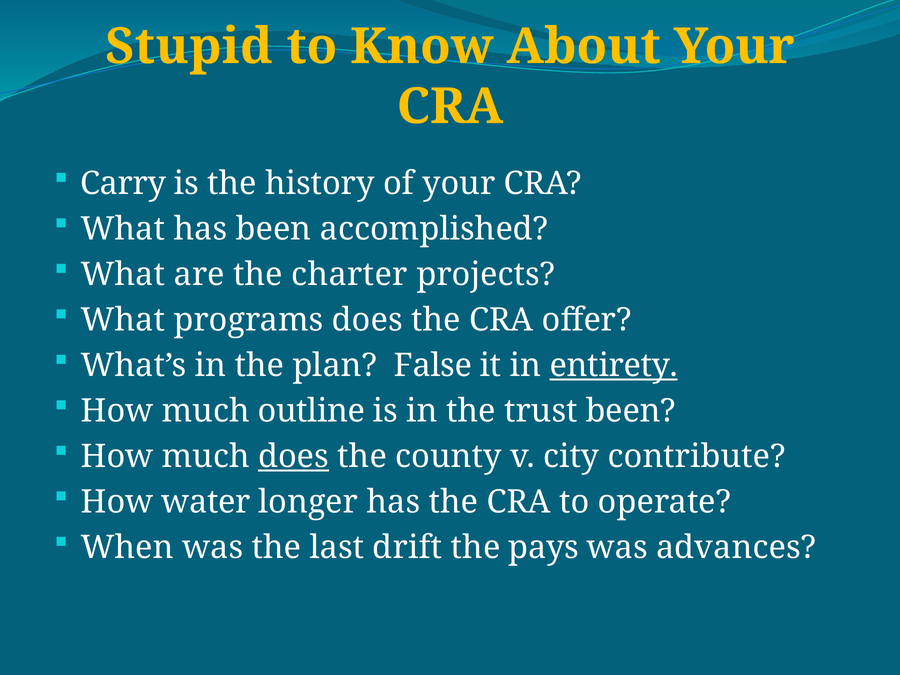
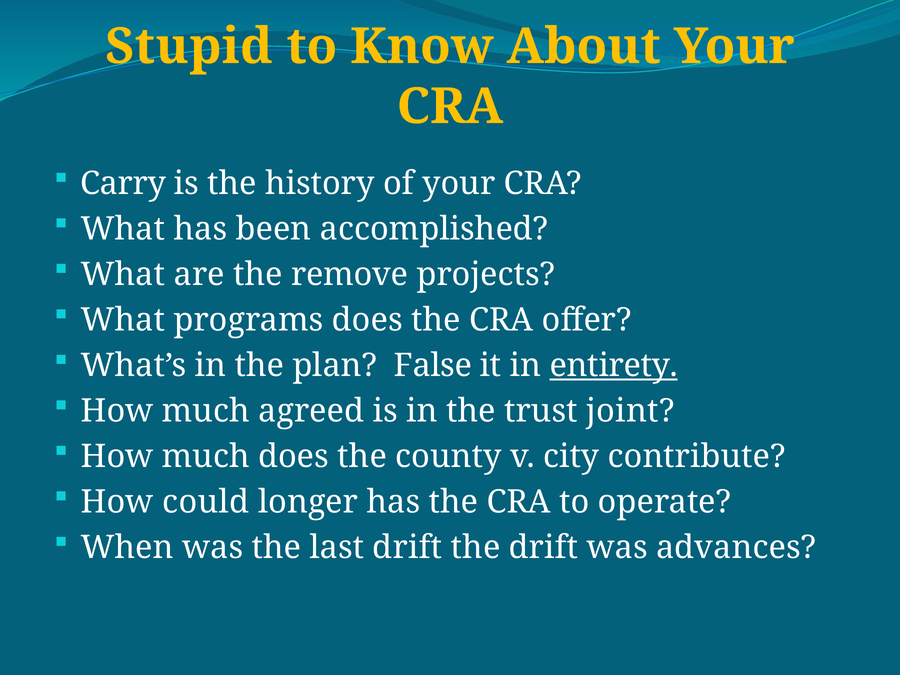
charter: charter -> remove
outline: outline -> agreed
trust been: been -> joint
does at (294, 457) underline: present -> none
water: water -> could
the pays: pays -> drift
